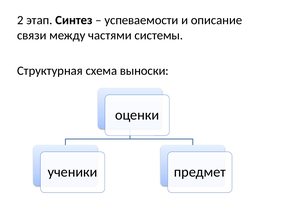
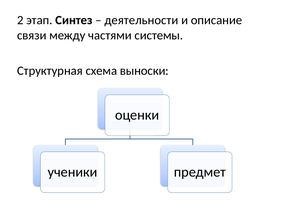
успеваемости: успеваемости -> деятельности
